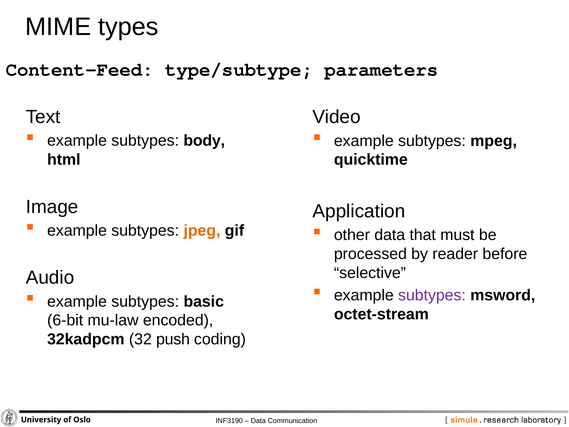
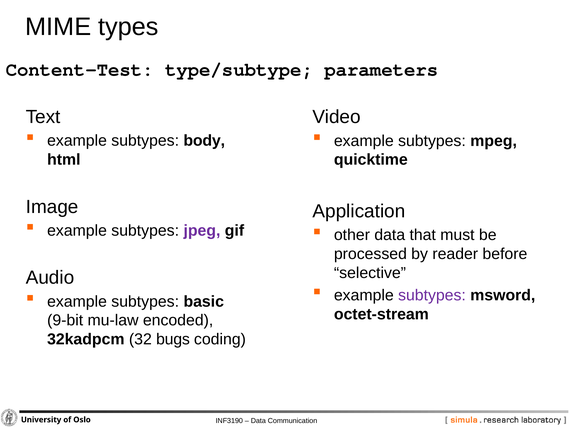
Content-Feed: Content-Feed -> Content-Test
jpeg colour: orange -> purple
6-bit: 6-bit -> 9-bit
push: push -> bugs
